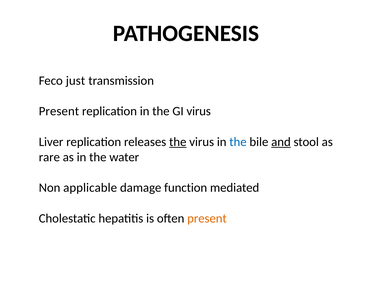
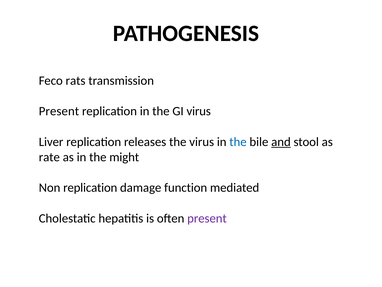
just: just -> rats
the at (178, 142) underline: present -> none
rare: rare -> rate
water: water -> might
Non applicable: applicable -> replication
present at (207, 218) colour: orange -> purple
